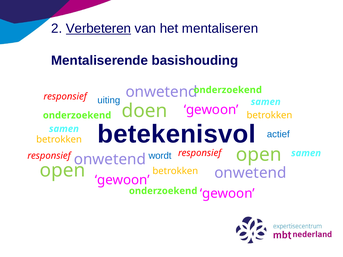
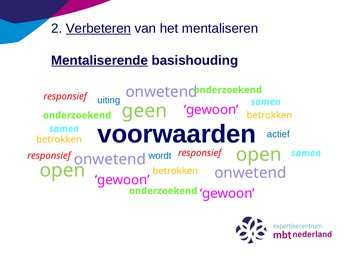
Mentaliserende underline: none -> present
doen: doen -> geen
betekenisvol: betekenisvol -> voorwaarden
